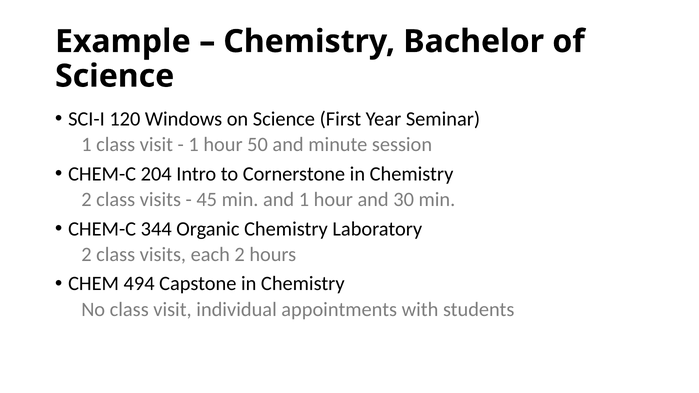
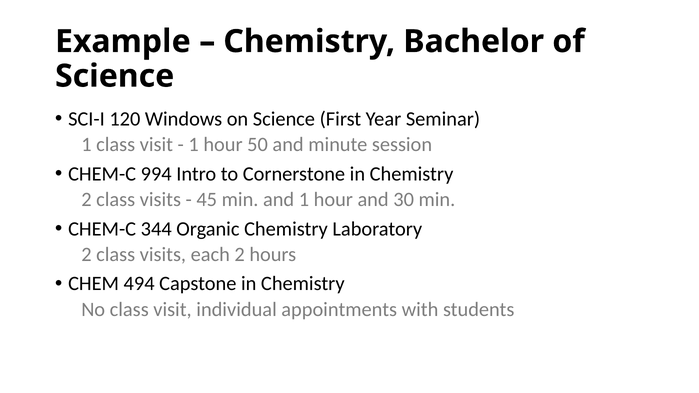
204: 204 -> 994
